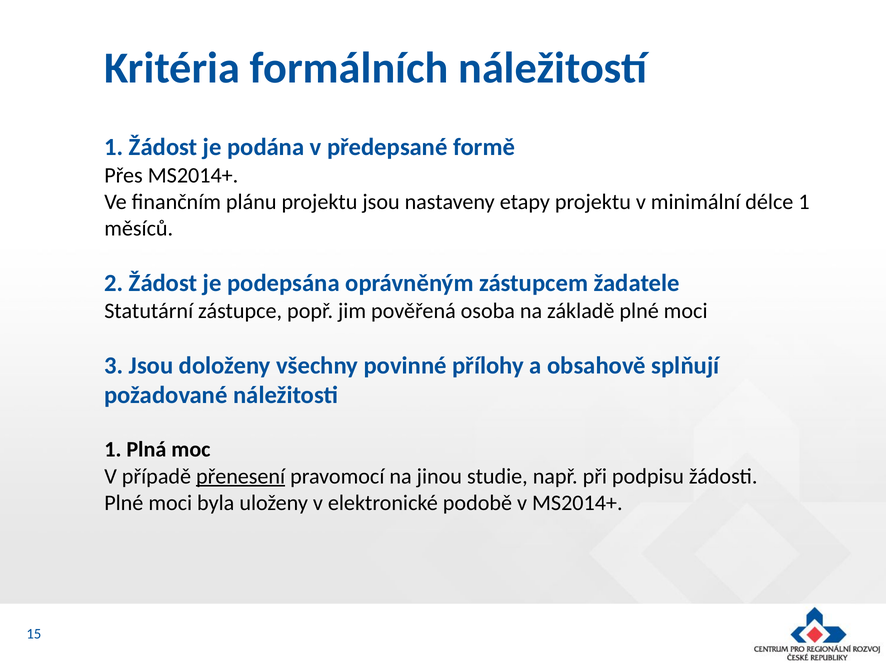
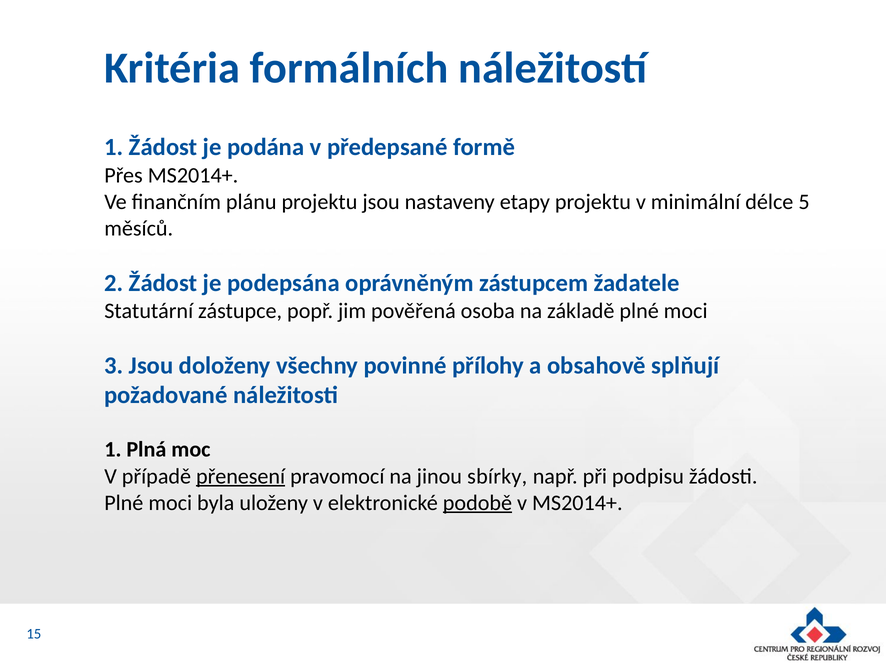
délce 1: 1 -> 5
studie: studie -> sbírky
podobě underline: none -> present
